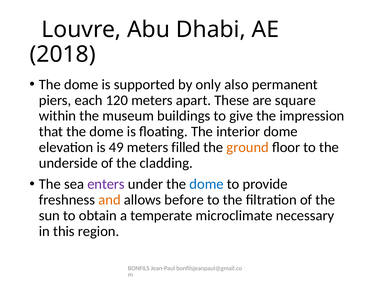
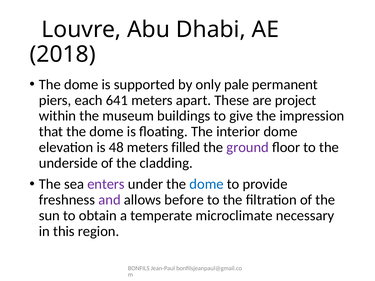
also: also -> pale
120: 120 -> 641
square: square -> project
49: 49 -> 48
ground colour: orange -> purple
and colour: orange -> purple
